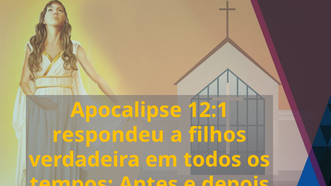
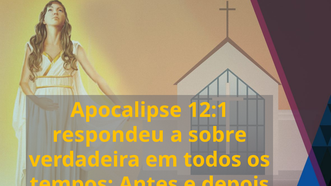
filhos: filhos -> sobre
